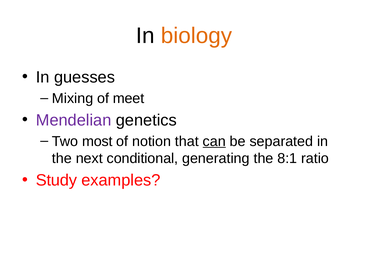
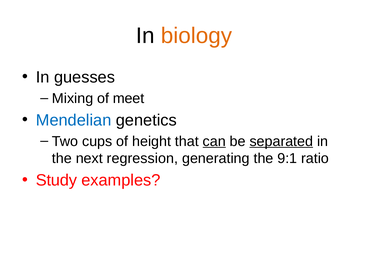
Mendelian colour: purple -> blue
most: most -> cups
notion: notion -> height
separated underline: none -> present
conditional: conditional -> regression
8:1: 8:1 -> 9:1
